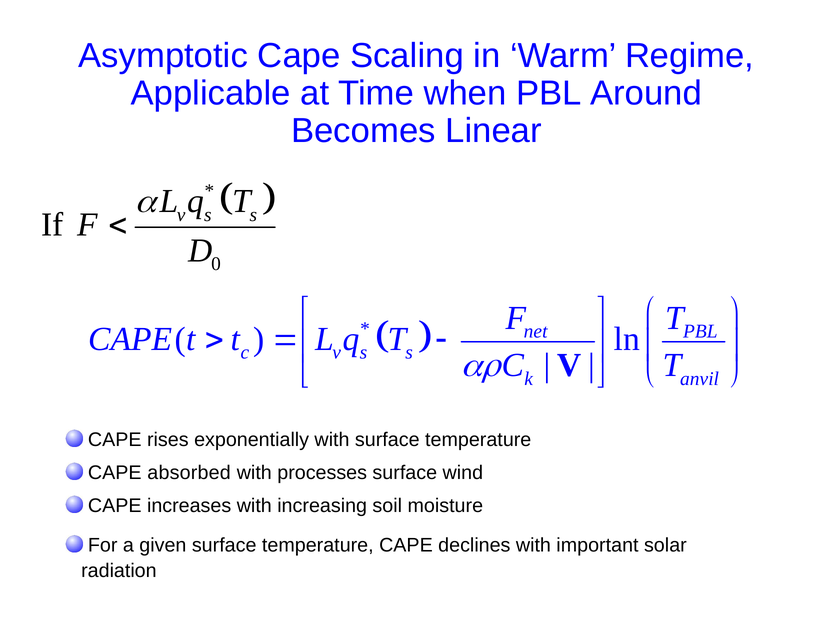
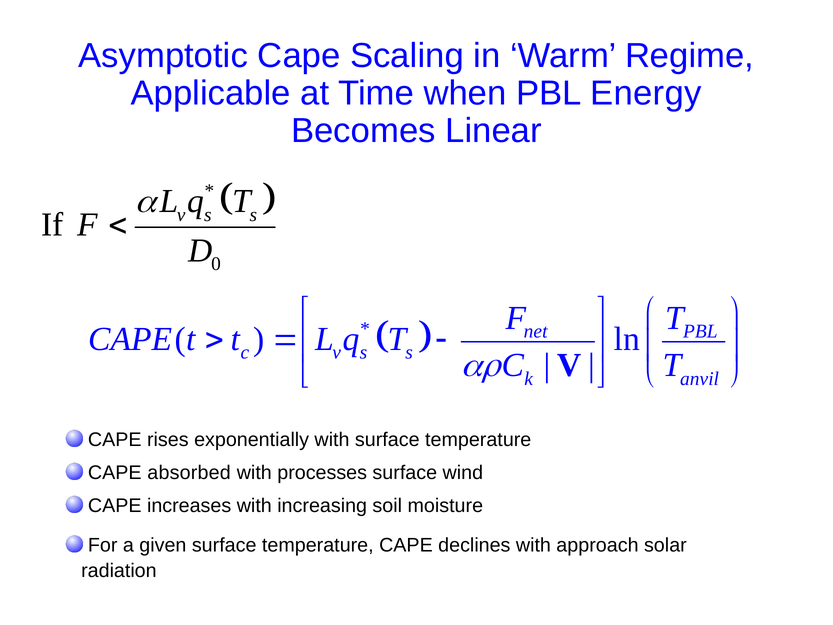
Around: Around -> Energy
important: important -> approach
